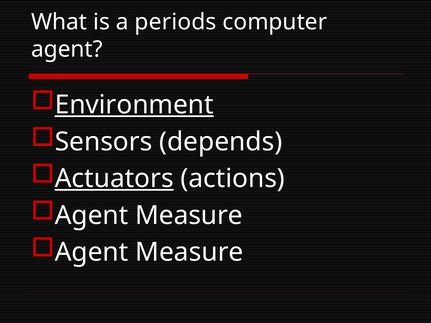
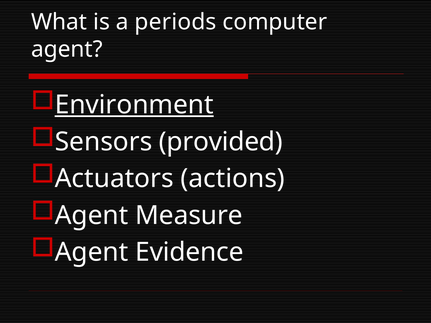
depends: depends -> provided
Actuators underline: present -> none
Measure at (189, 252): Measure -> Evidence
